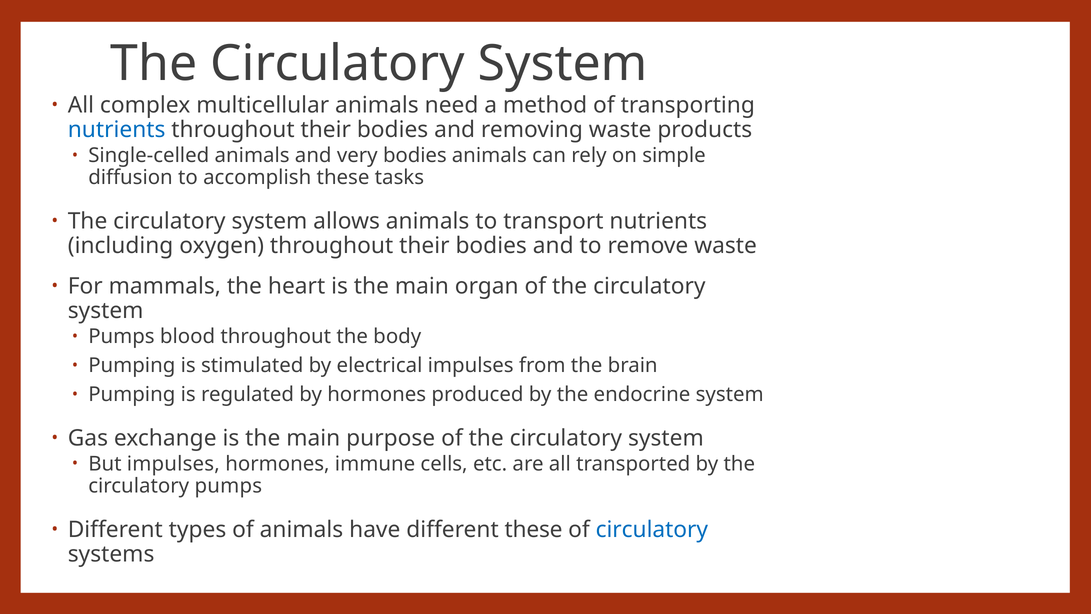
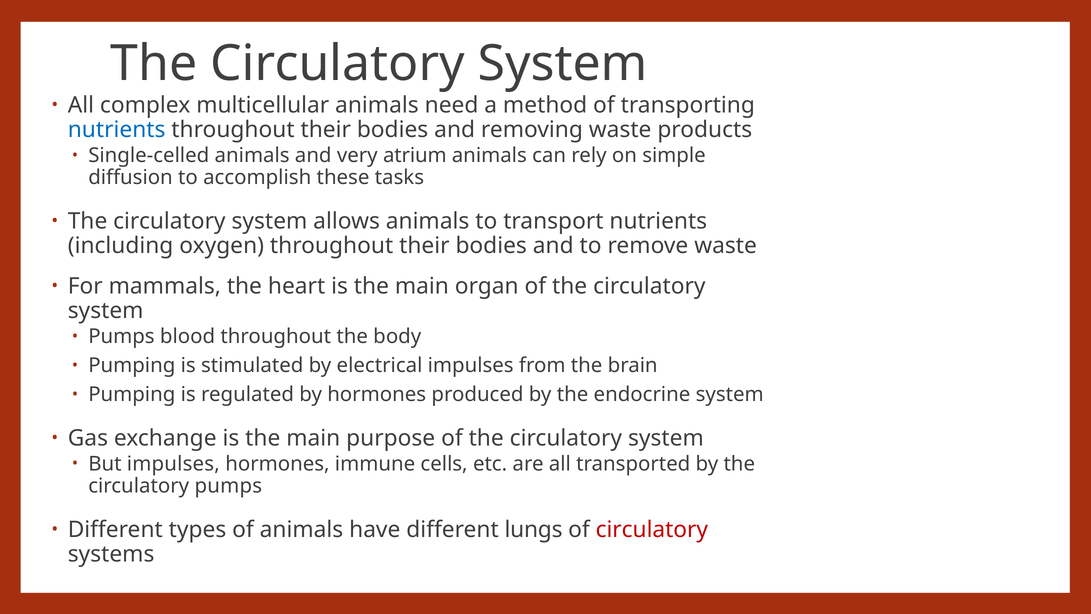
very bodies: bodies -> atrium
different these: these -> lungs
circulatory at (652, 529) colour: blue -> red
